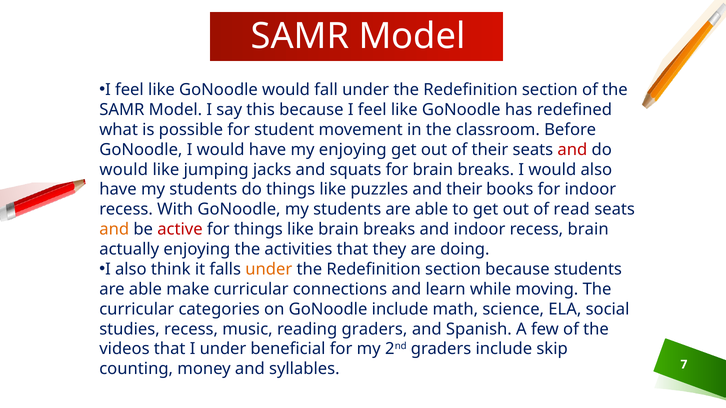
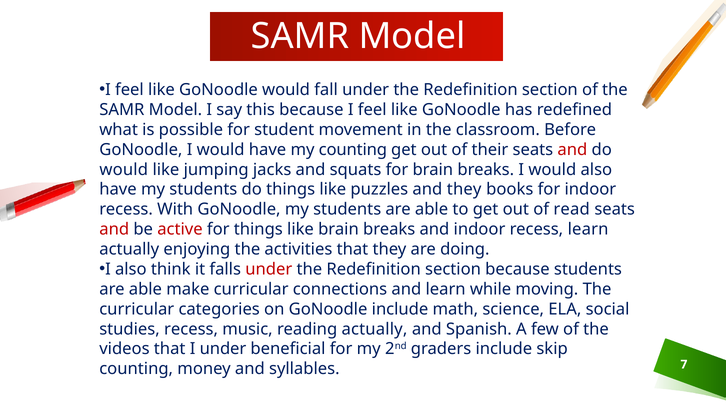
my enjoying: enjoying -> counting
and their: their -> they
and at (114, 230) colour: orange -> red
recess brain: brain -> learn
under at (269, 269) colour: orange -> red
reading graders: graders -> actually
